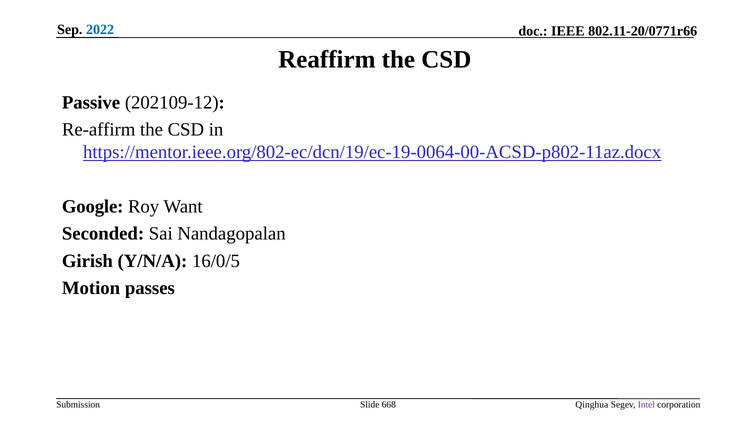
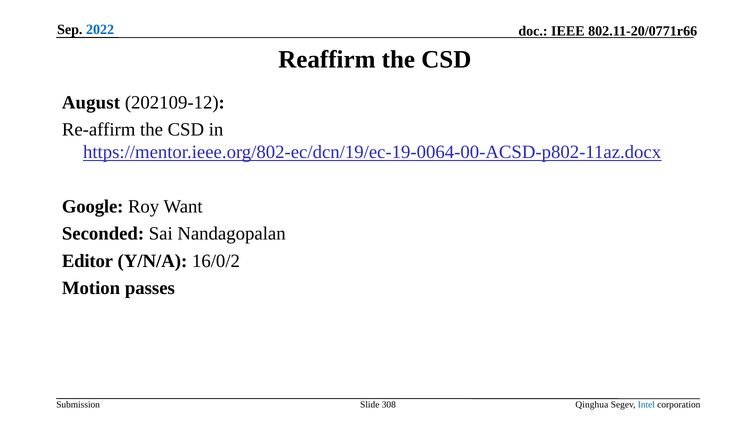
Passive: Passive -> August
Girish: Girish -> Editor
16/0/5: 16/0/5 -> 16/0/2
668: 668 -> 308
Intel colour: purple -> blue
